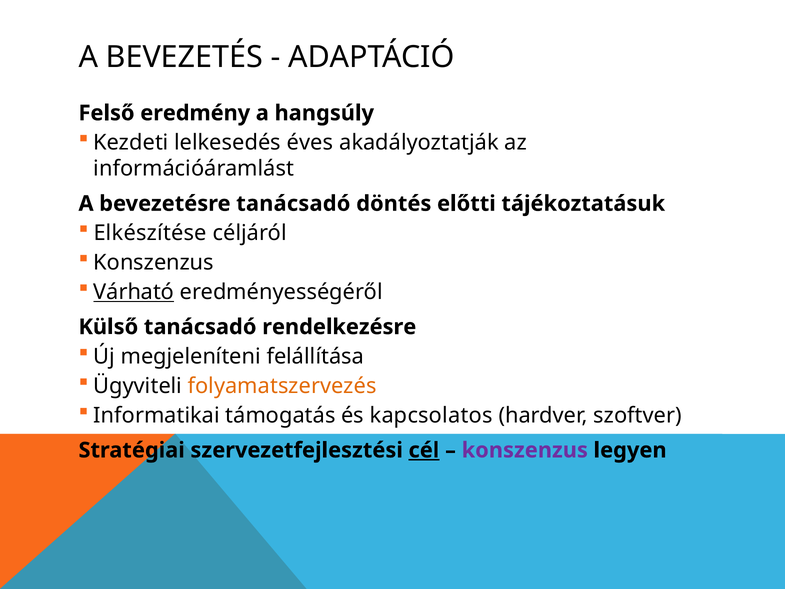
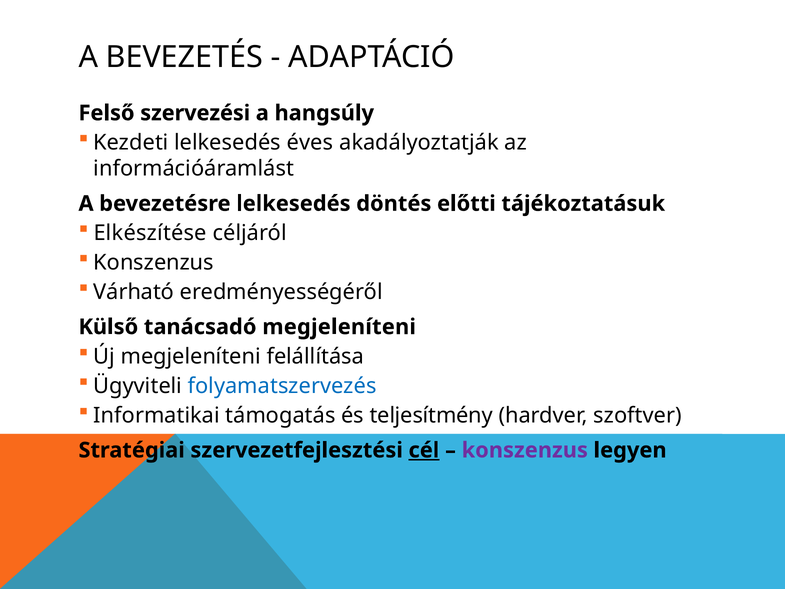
eredmény: eredmény -> szervezési
bevezetésre tanácsadó: tanácsadó -> lelkesedés
Várható underline: present -> none
tanácsadó rendelkezésre: rendelkezésre -> megjeleníteni
folyamatszervezés colour: orange -> blue
kapcsolatos: kapcsolatos -> teljesítmény
